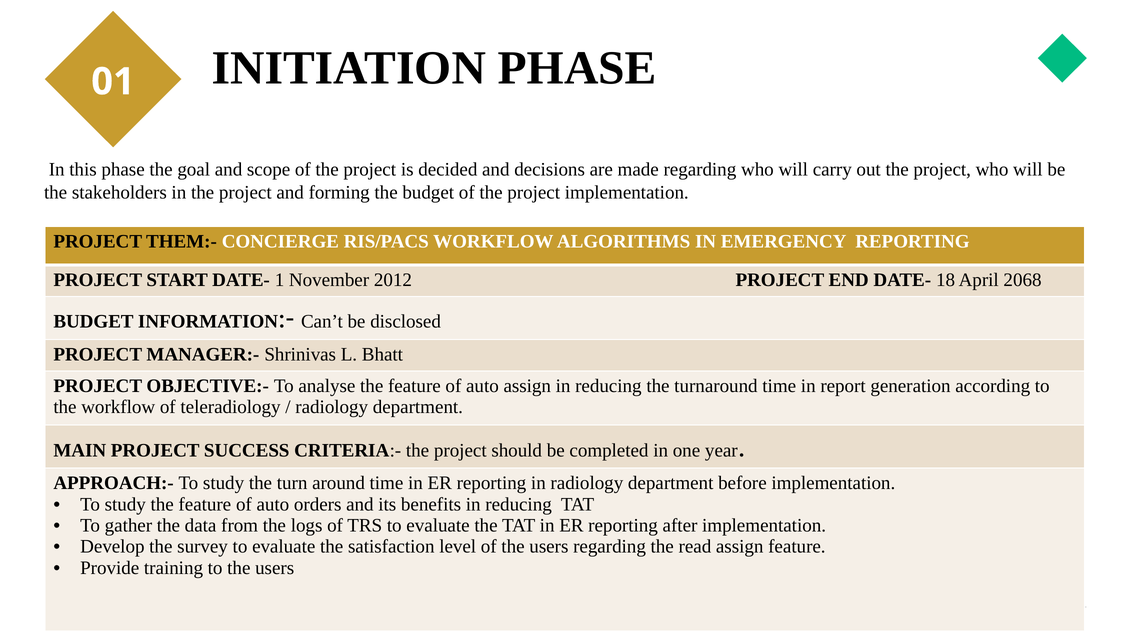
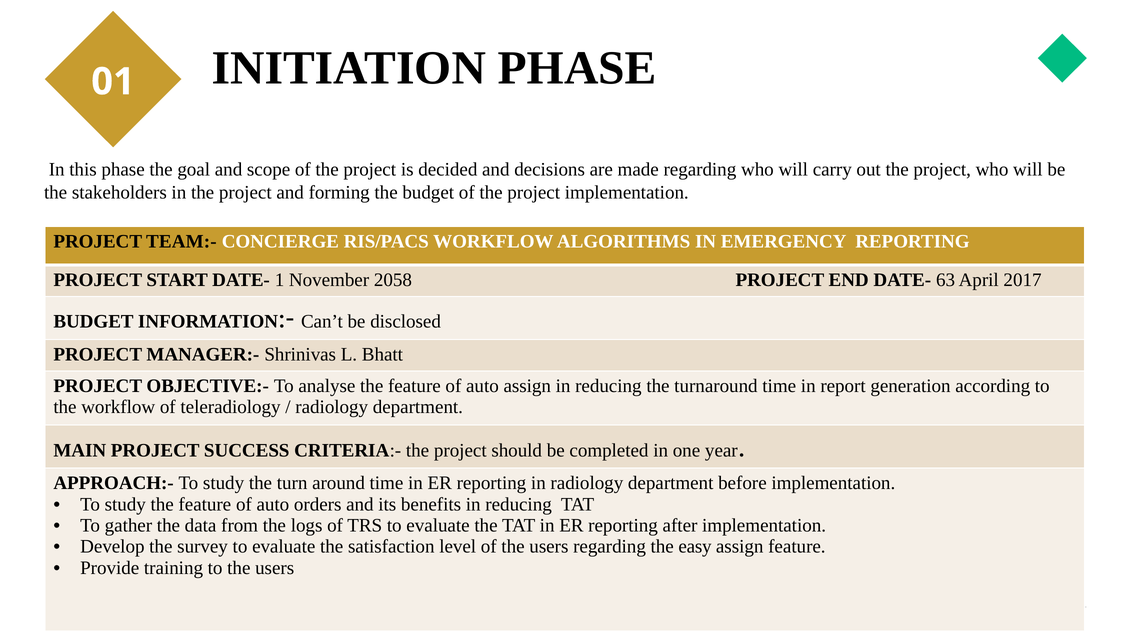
THEM:-: THEM:- -> TEAM:-
2012: 2012 -> 2058
18: 18 -> 63
2068: 2068 -> 2017
read: read -> easy
